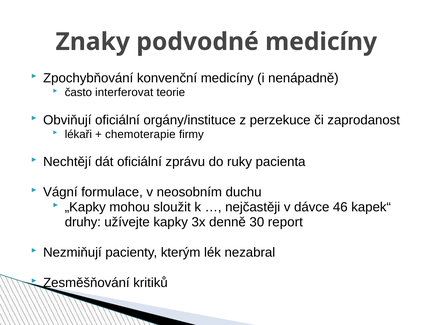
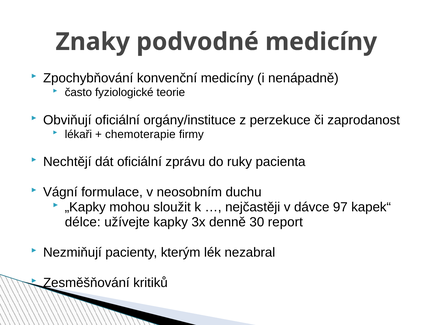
interferovat: interferovat -> fyziologické
46: 46 -> 97
druhy: druhy -> délce
